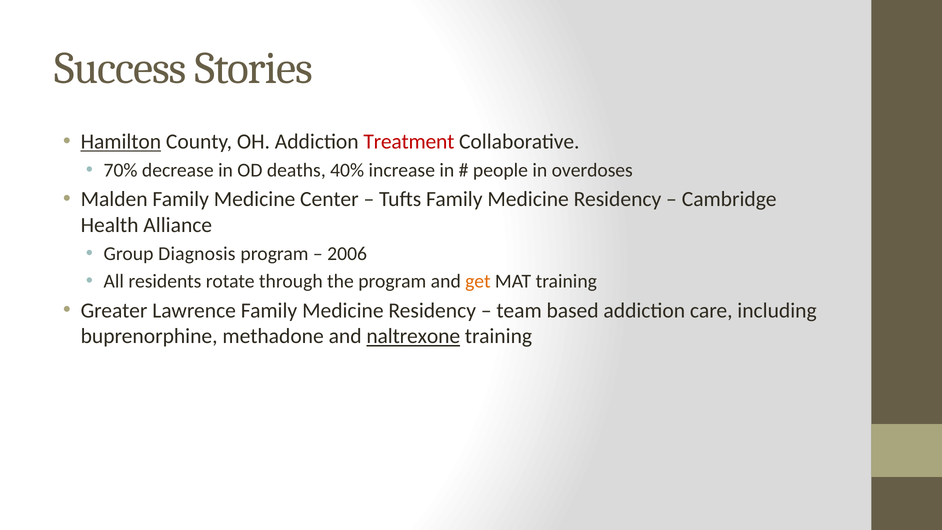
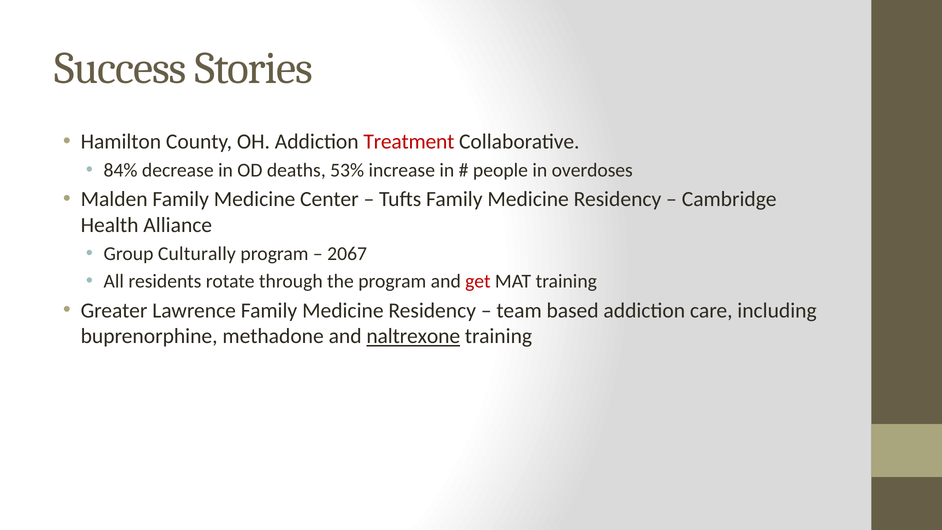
Hamilton underline: present -> none
70%: 70% -> 84%
40%: 40% -> 53%
Diagnosis: Diagnosis -> Culturally
2006: 2006 -> 2067
get colour: orange -> red
